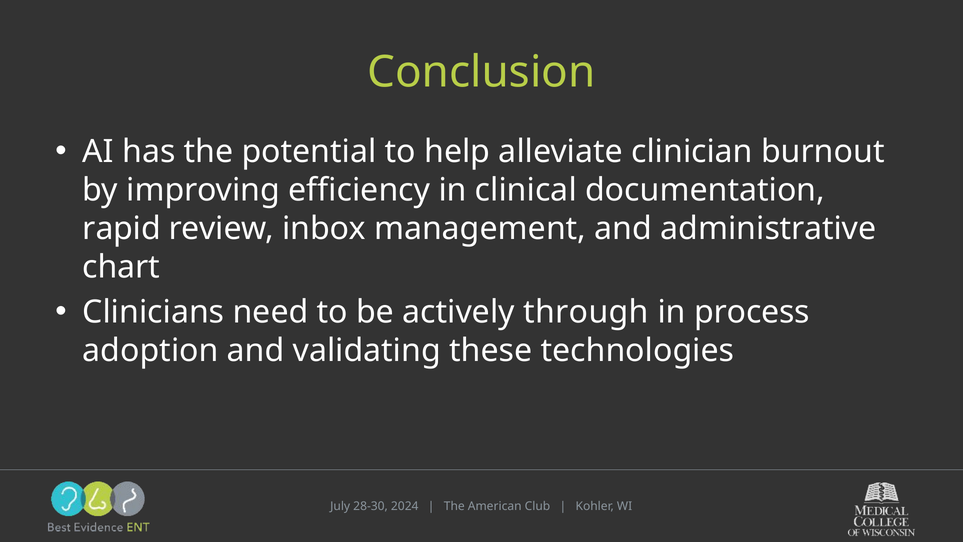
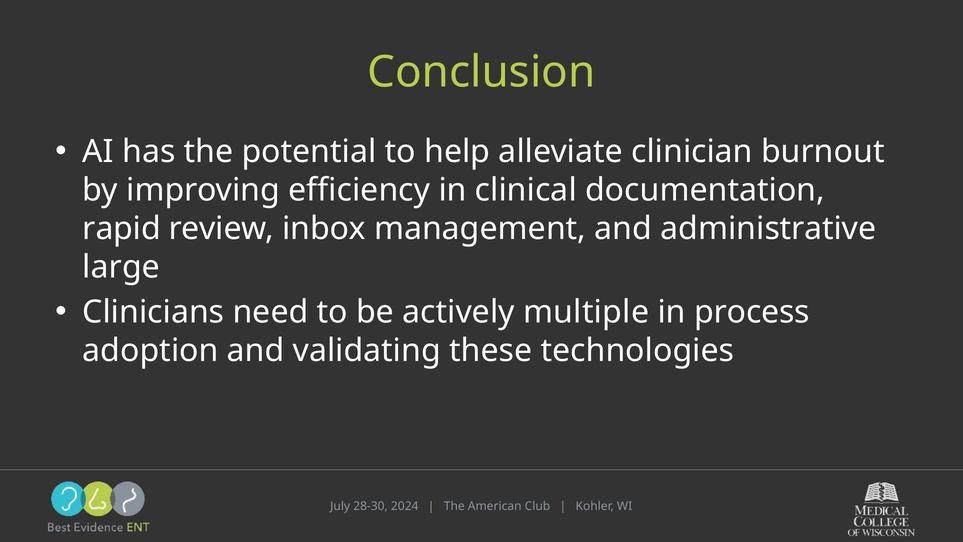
chart: chart -> large
through: through -> multiple
